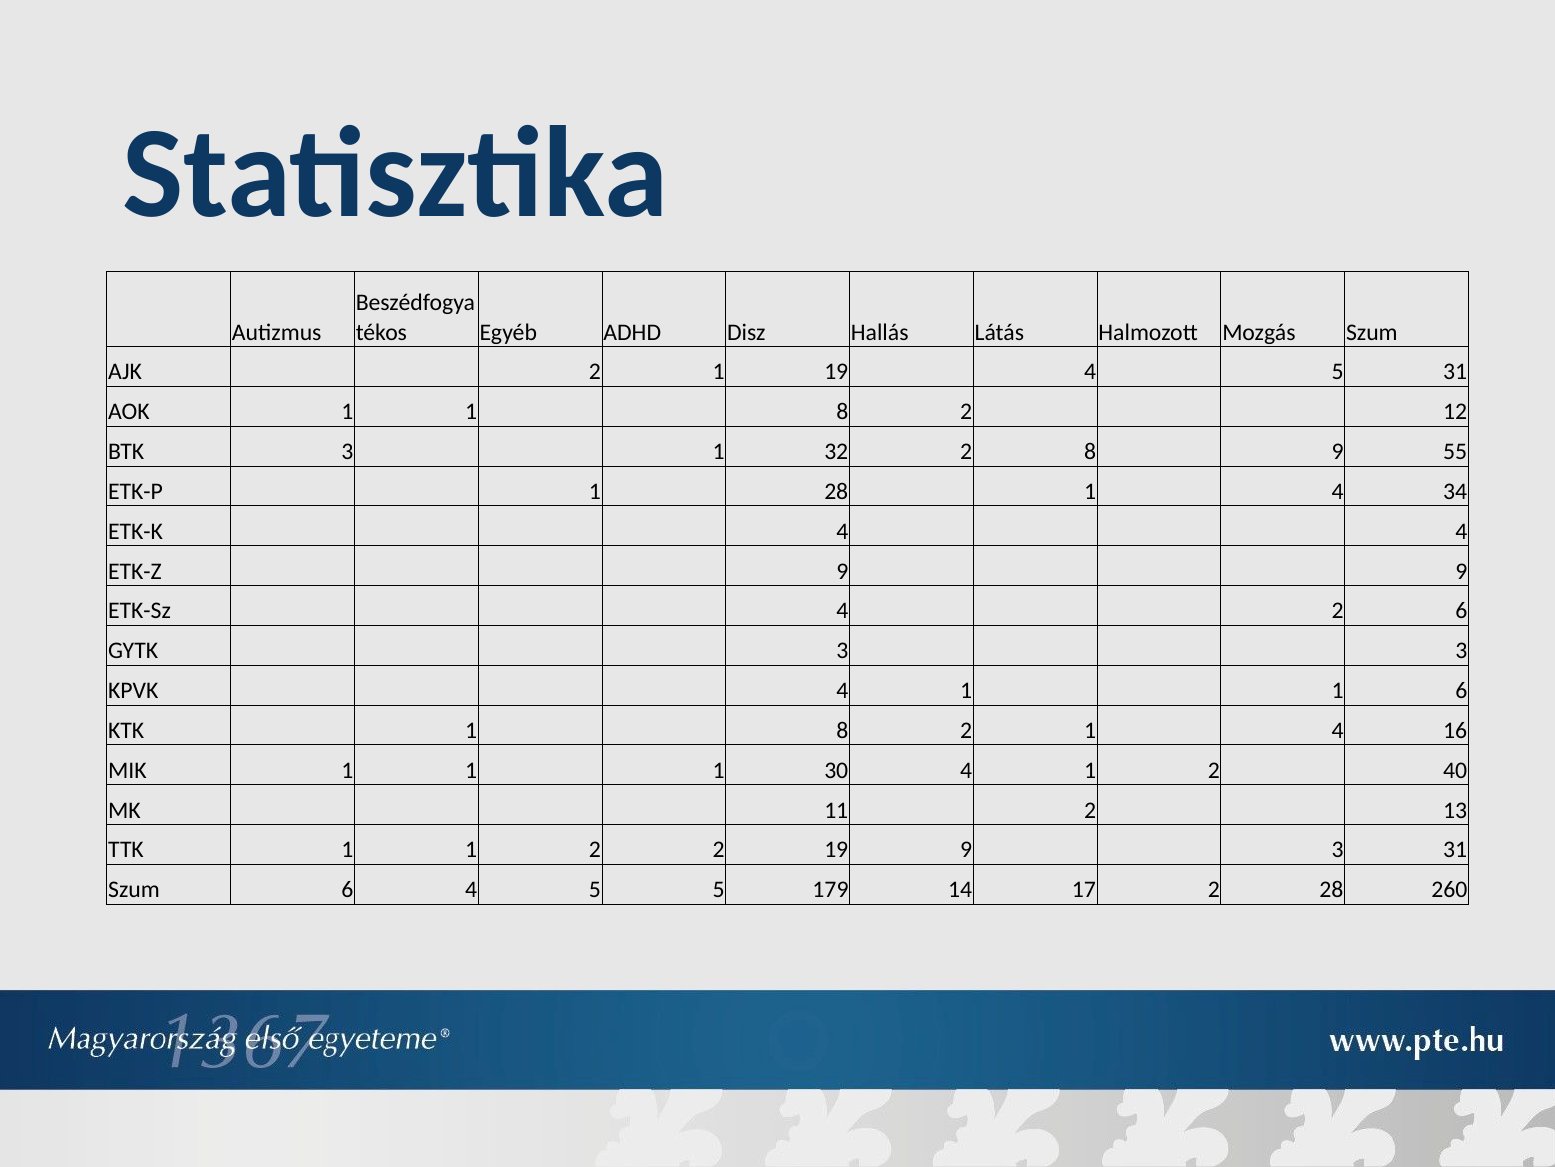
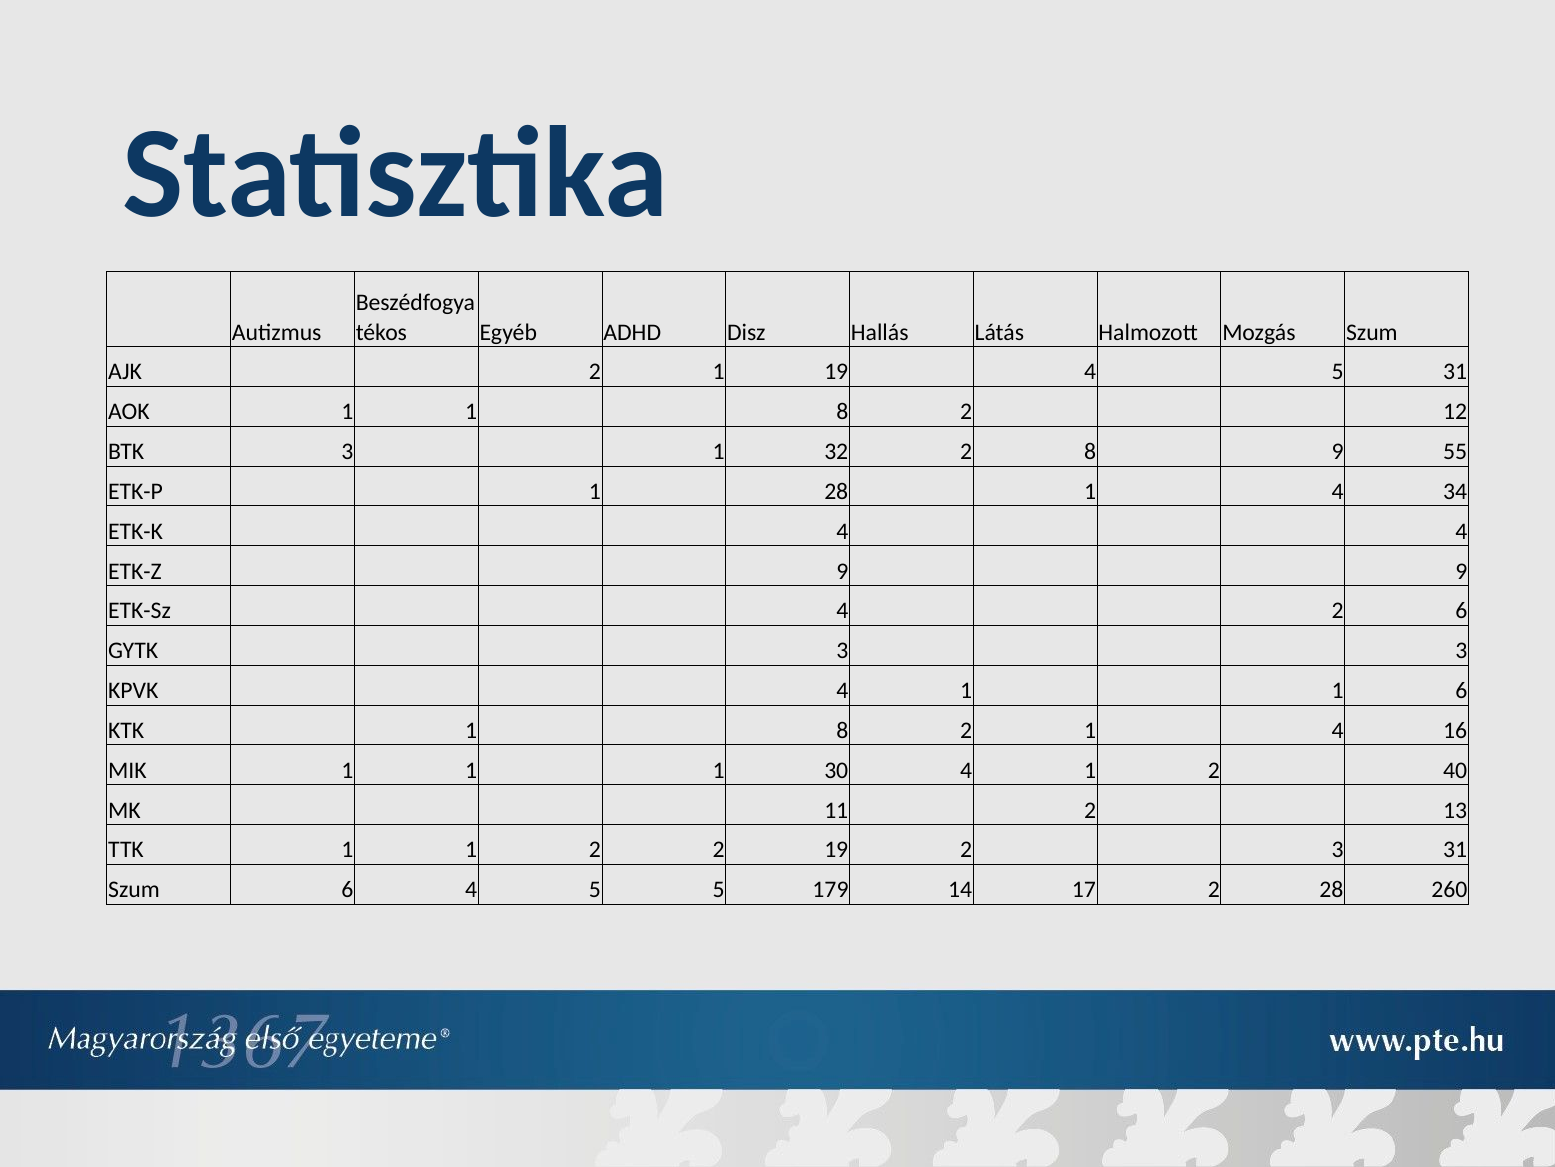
19 9: 9 -> 2
